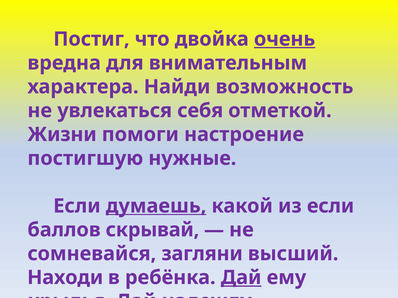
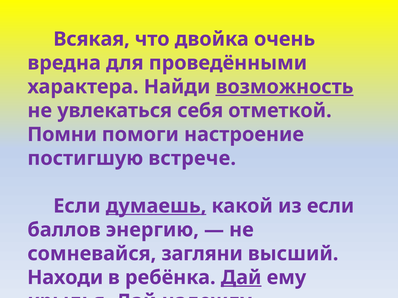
Постиг: Постиг -> Всякая
очень underline: present -> none
внимательным: внимательным -> проведёнными
возможность underline: none -> present
Жизни: Жизни -> Помни
нужные: нужные -> встрече
скрывай: скрывай -> энергию
